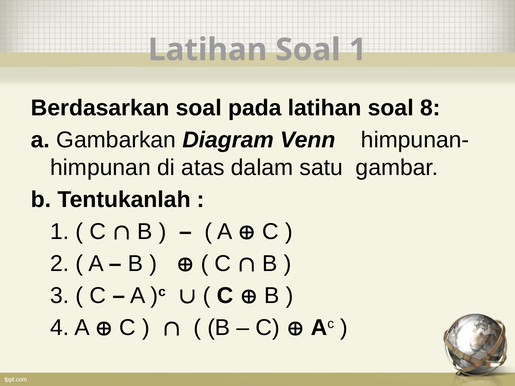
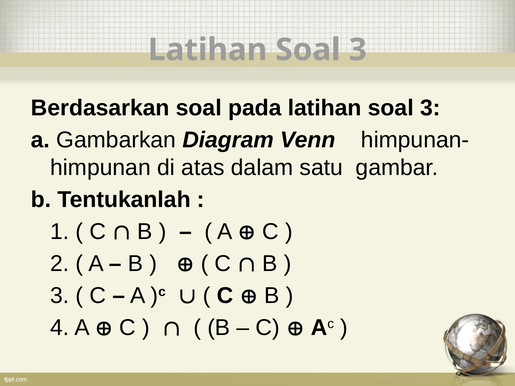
1 at (358, 50): 1 -> 3
pada latihan soal 8: 8 -> 3
